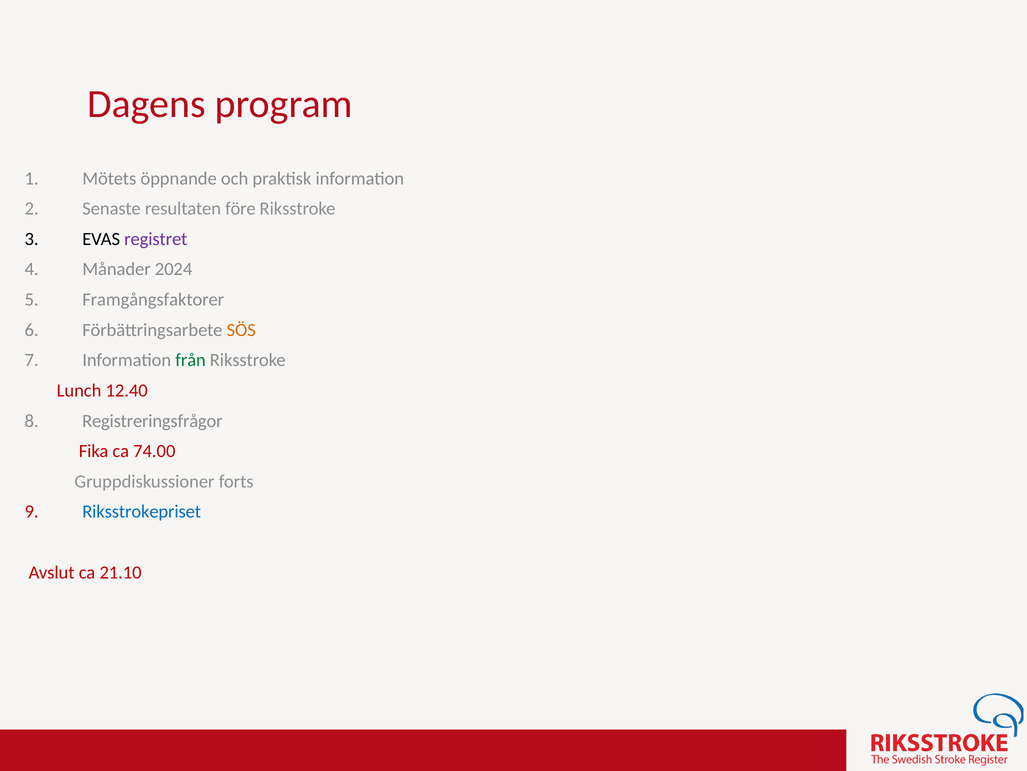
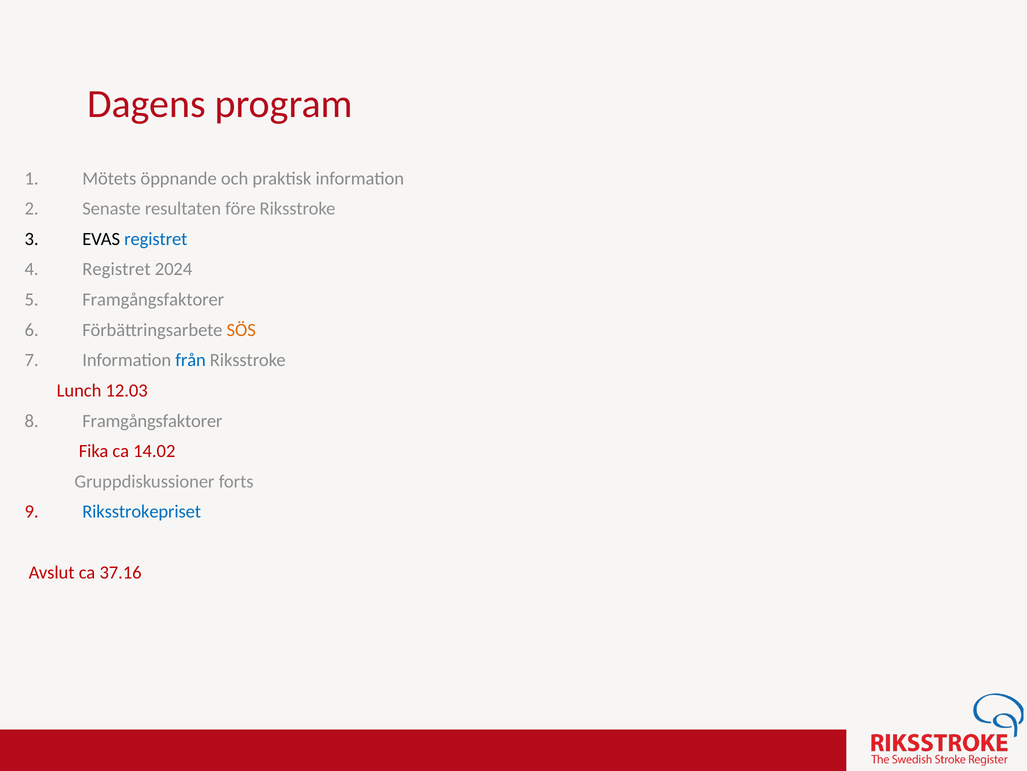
registret at (156, 239) colour: purple -> blue
Månader at (117, 269): Månader -> Registret
från colour: green -> blue
12.40: 12.40 -> 12.03
Registreringsfrågor at (152, 420): Registreringsfrågor -> Framgångsfaktorer
74.00: 74.00 -> 14.02
21.10: 21.10 -> 37.16
